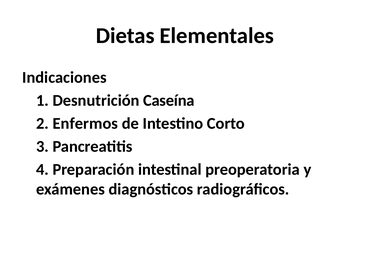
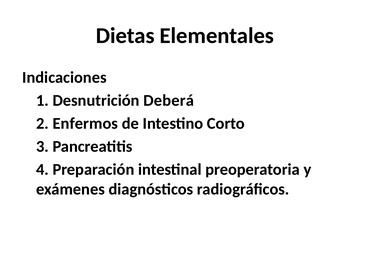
Caseína: Caseína -> Deberá
